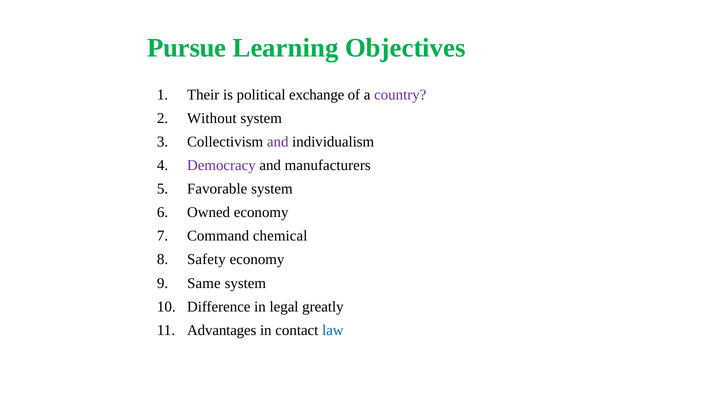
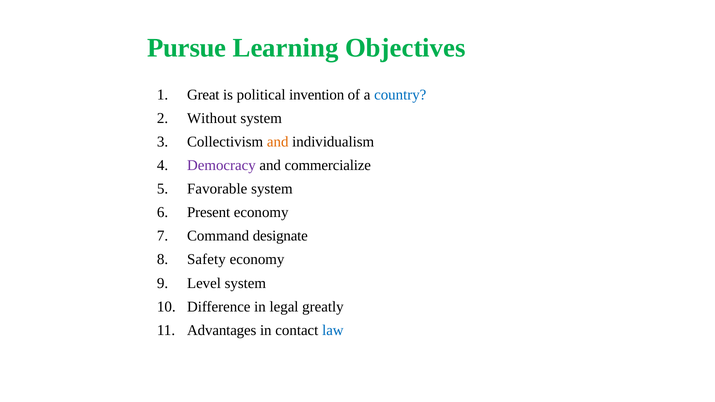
Their: Their -> Great
exchange: exchange -> invention
country colour: purple -> blue
and at (278, 142) colour: purple -> orange
manufacturers: manufacturers -> commercialize
Owned: Owned -> Present
chemical: chemical -> designate
Same: Same -> Level
